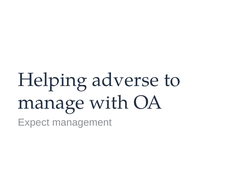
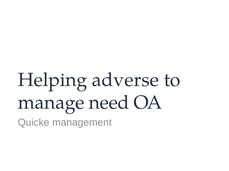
with: with -> need
Expect: Expect -> Quicke
